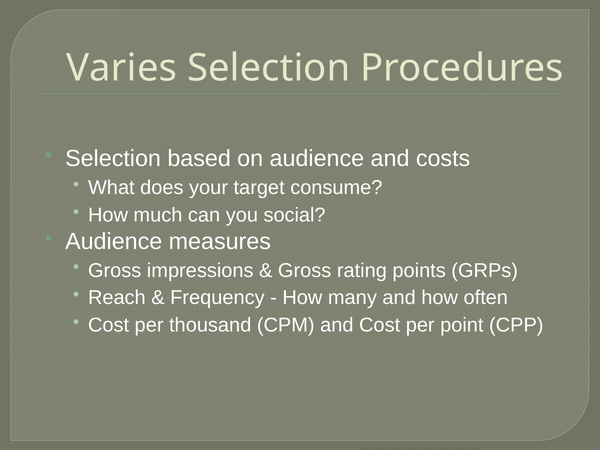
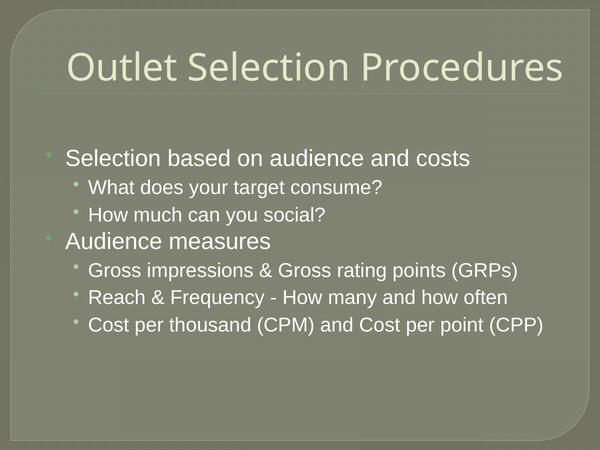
Varies: Varies -> Outlet
